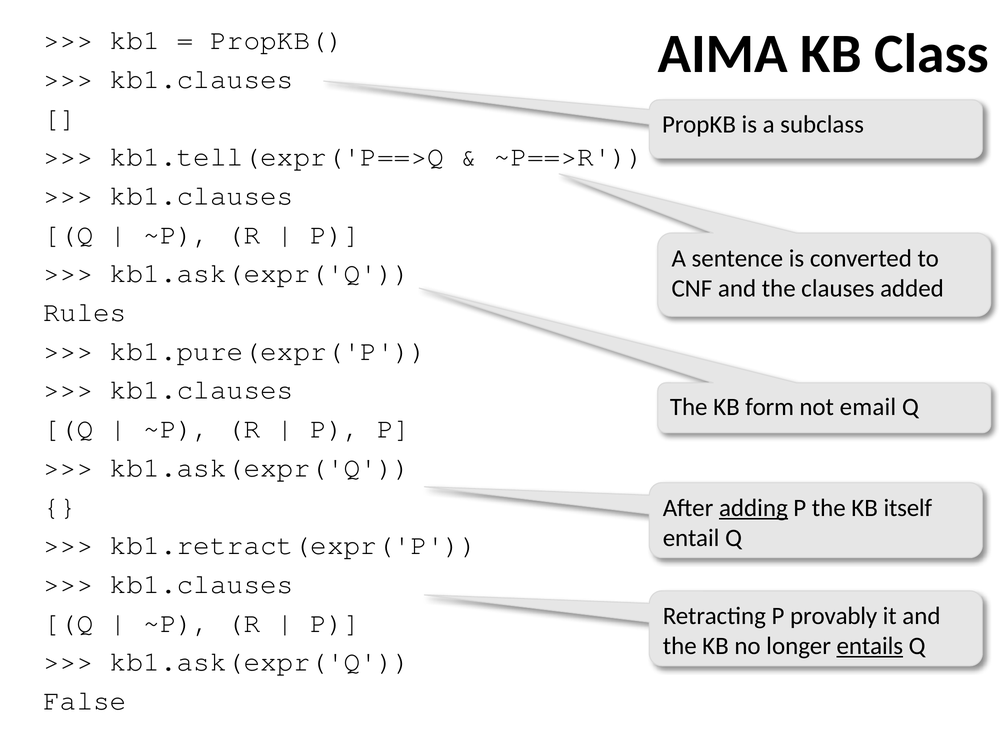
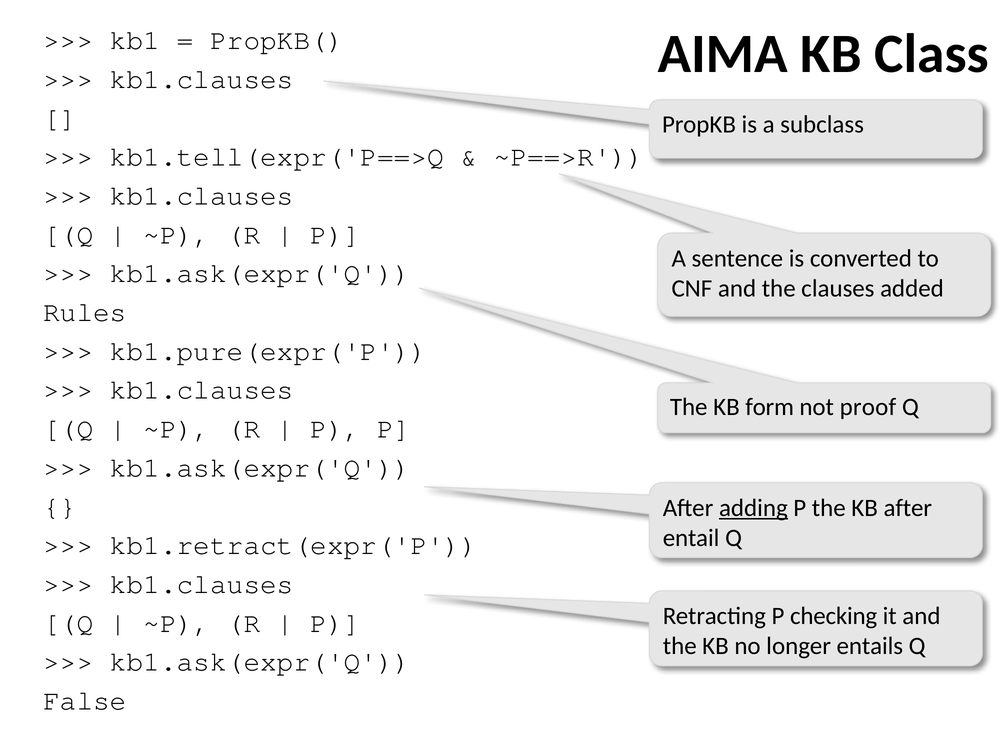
email: email -> proof
KB itself: itself -> after
provably: provably -> checking
entails underline: present -> none
